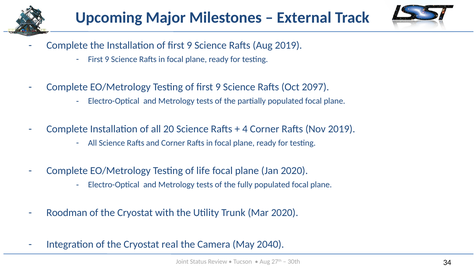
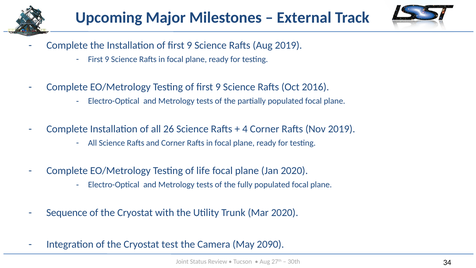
2097: 2097 -> 2016
20: 20 -> 26
Roodman: Roodman -> Sequence
real: real -> test
2040: 2040 -> 2090
